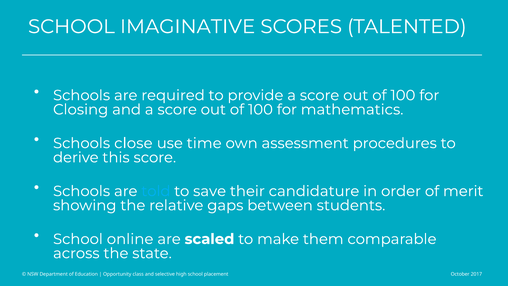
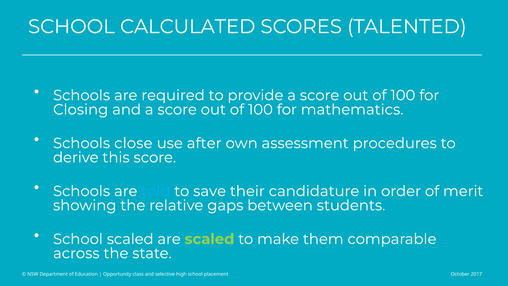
IMAGINATIVE: IMAGINATIVE -> CALCULATED
time: time -> after
School online: online -> scaled
scaled at (210, 239) colour: white -> light green
